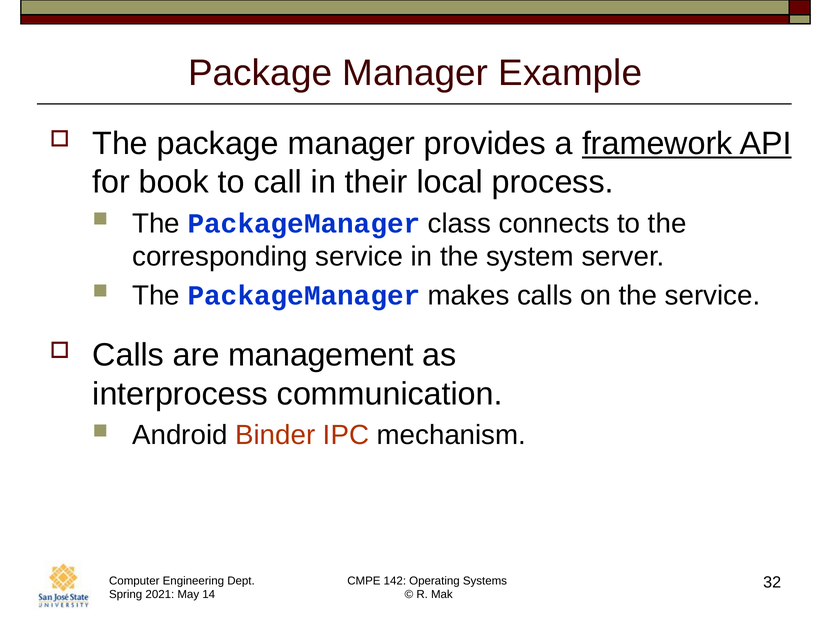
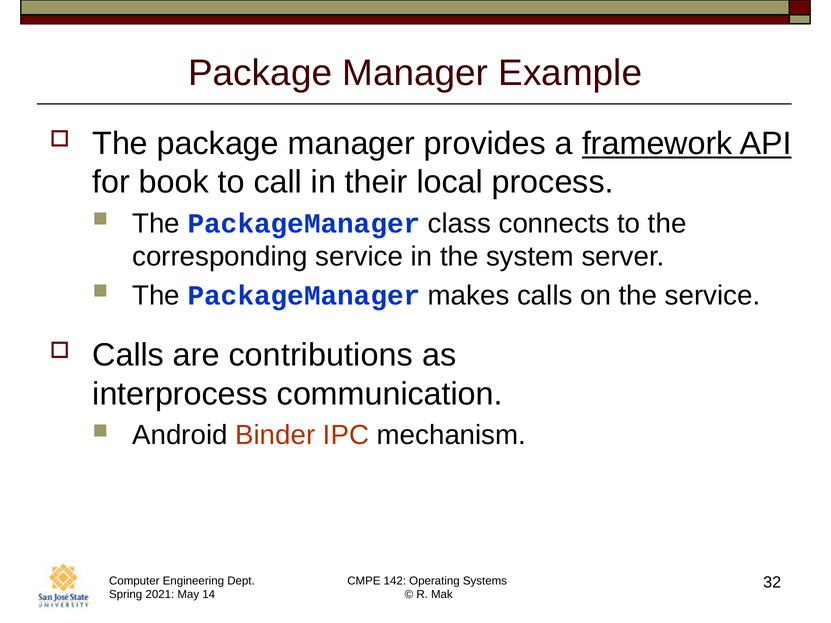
management: management -> contributions
